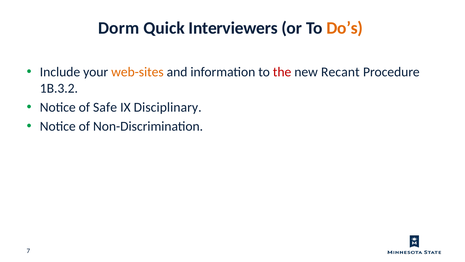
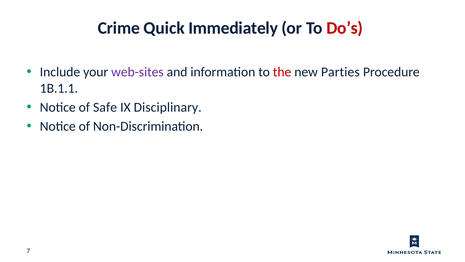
Dorm: Dorm -> Crime
Interviewers: Interviewers -> Immediately
Do’s colour: orange -> red
web-sites colour: orange -> purple
Recant: Recant -> Parties
1B.3.2: 1B.3.2 -> 1B.1.1
